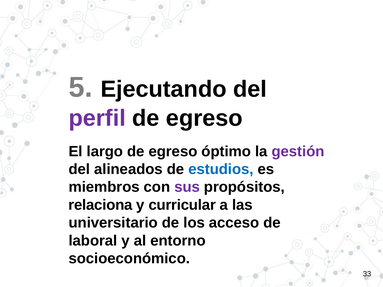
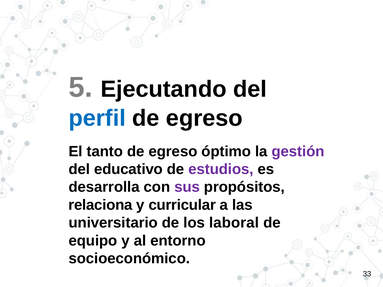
perfil colour: purple -> blue
largo: largo -> tanto
alineados: alineados -> educativo
estudios colour: blue -> purple
miembros: miembros -> desarrolla
acceso: acceso -> laboral
laboral: laboral -> equipo
